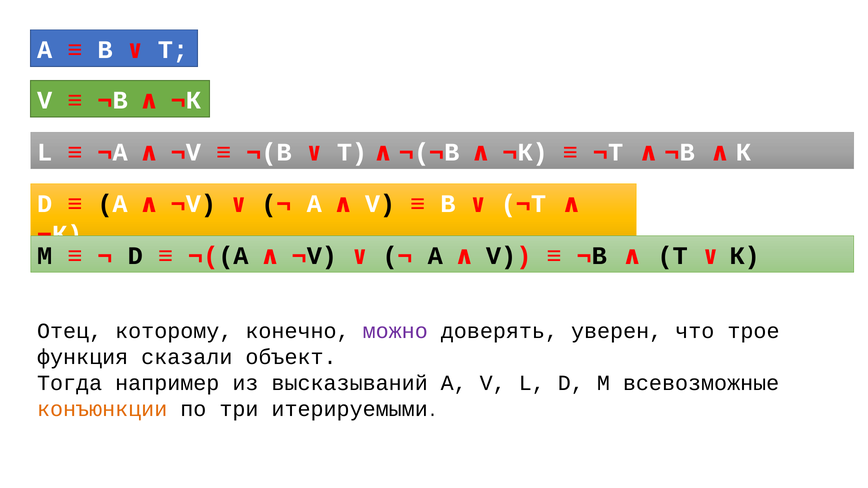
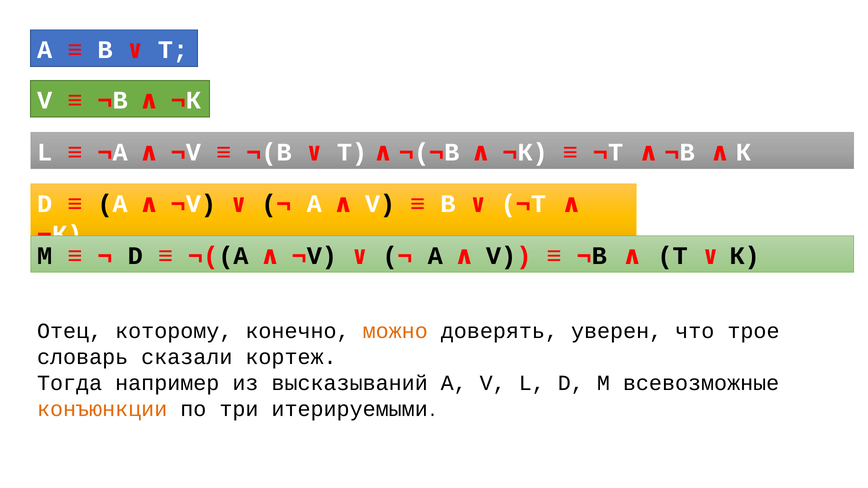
можно colour: purple -> orange
функция: функция -> словарь
объект: объект -> кортеж
